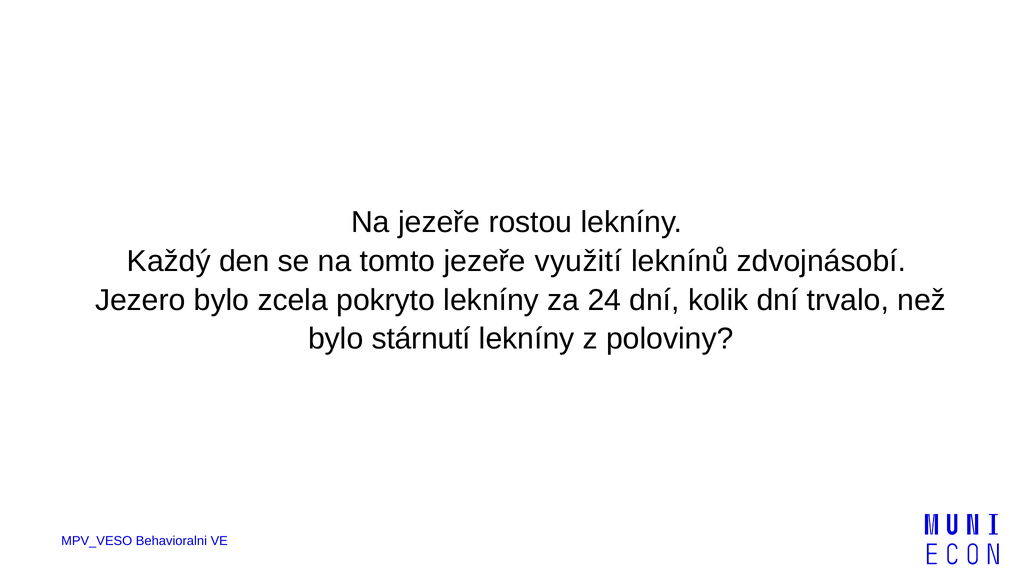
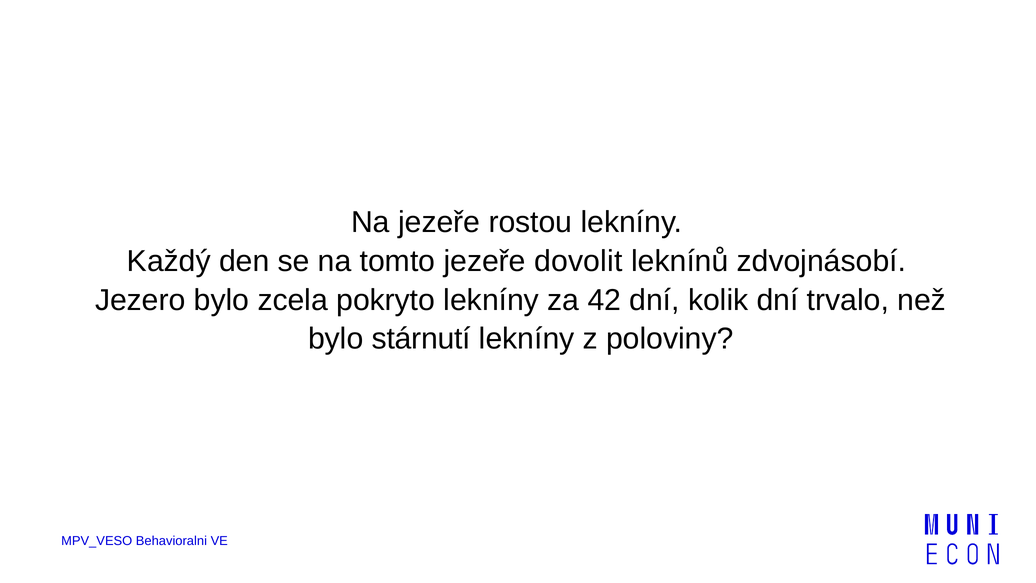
využití: využití -> dovolit
24: 24 -> 42
